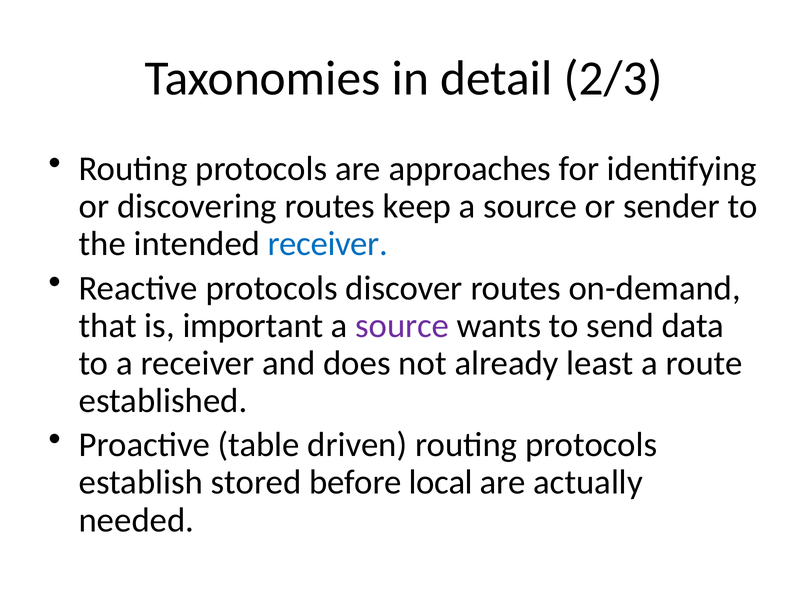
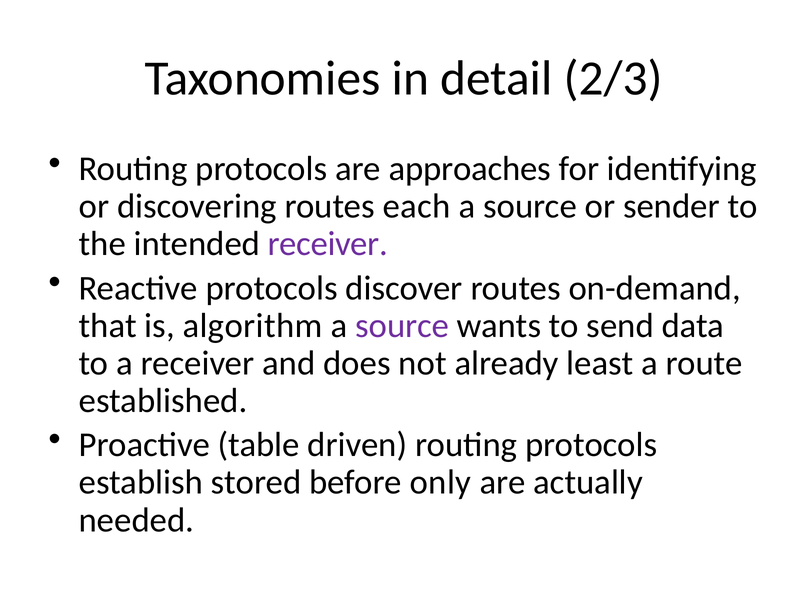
keep: keep -> each
receiver at (328, 244) colour: blue -> purple
important: important -> algorithm
local: local -> only
